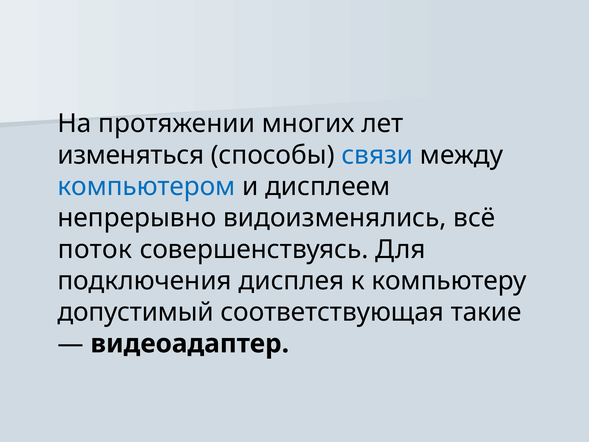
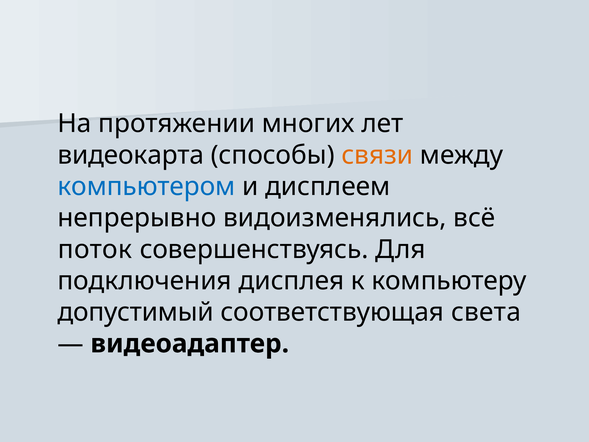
изменяться: изменяться -> видеокарта
связи colour: blue -> orange
такие: такие -> света
